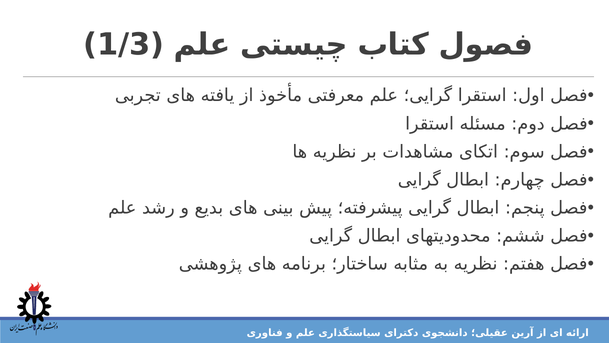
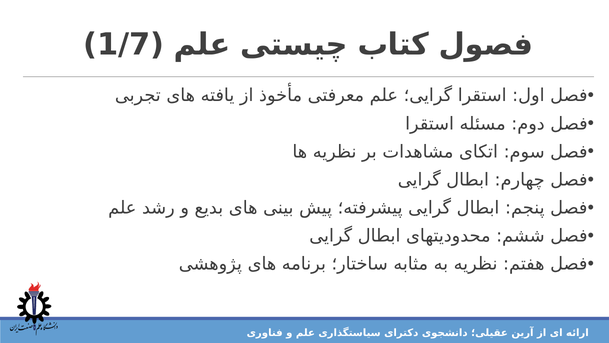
1/3: 1/3 -> 1/7
